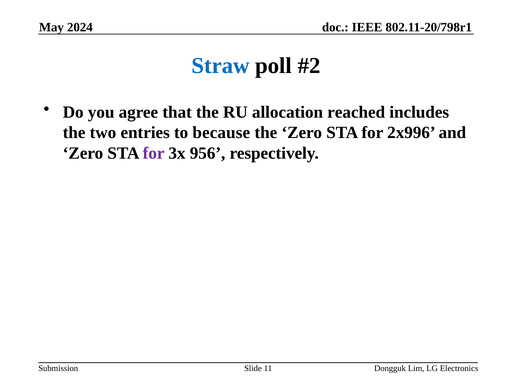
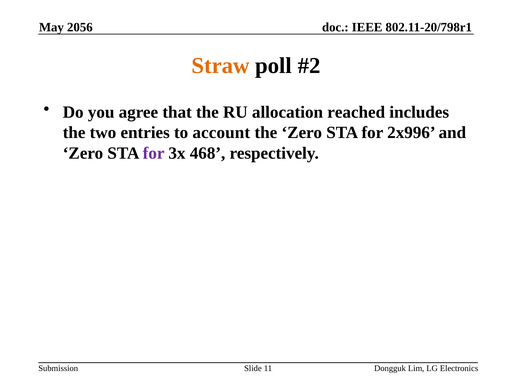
2024: 2024 -> 2056
Straw colour: blue -> orange
because: because -> account
956: 956 -> 468
